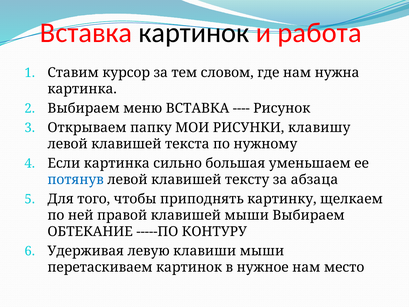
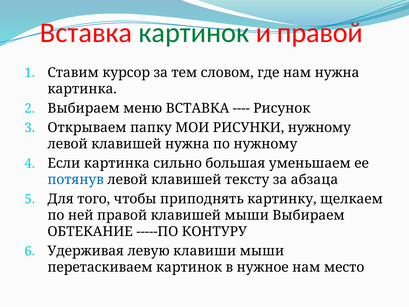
картинок at (194, 33) colour: black -> green
и работа: работа -> правой
РИСУНКИ клавишу: клавишу -> нужному
клавишей текста: текста -> нужна
